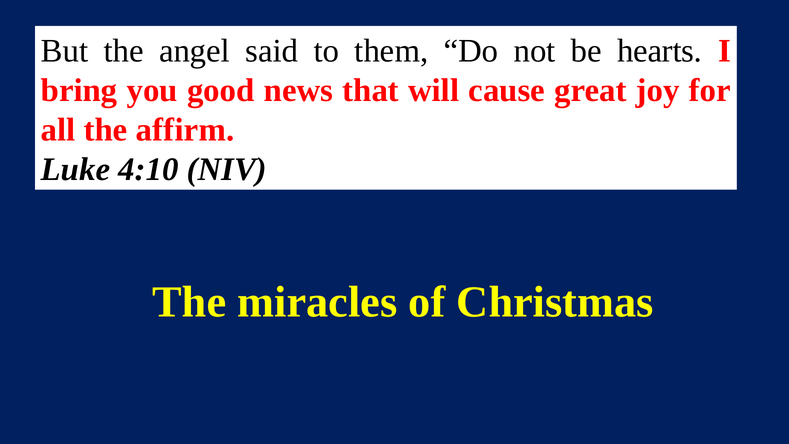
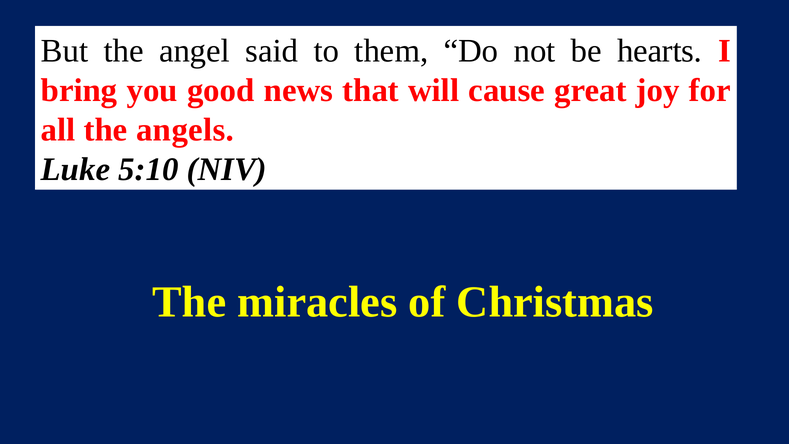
affirm: affirm -> angels
4:10: 4:10 -> 5:10
